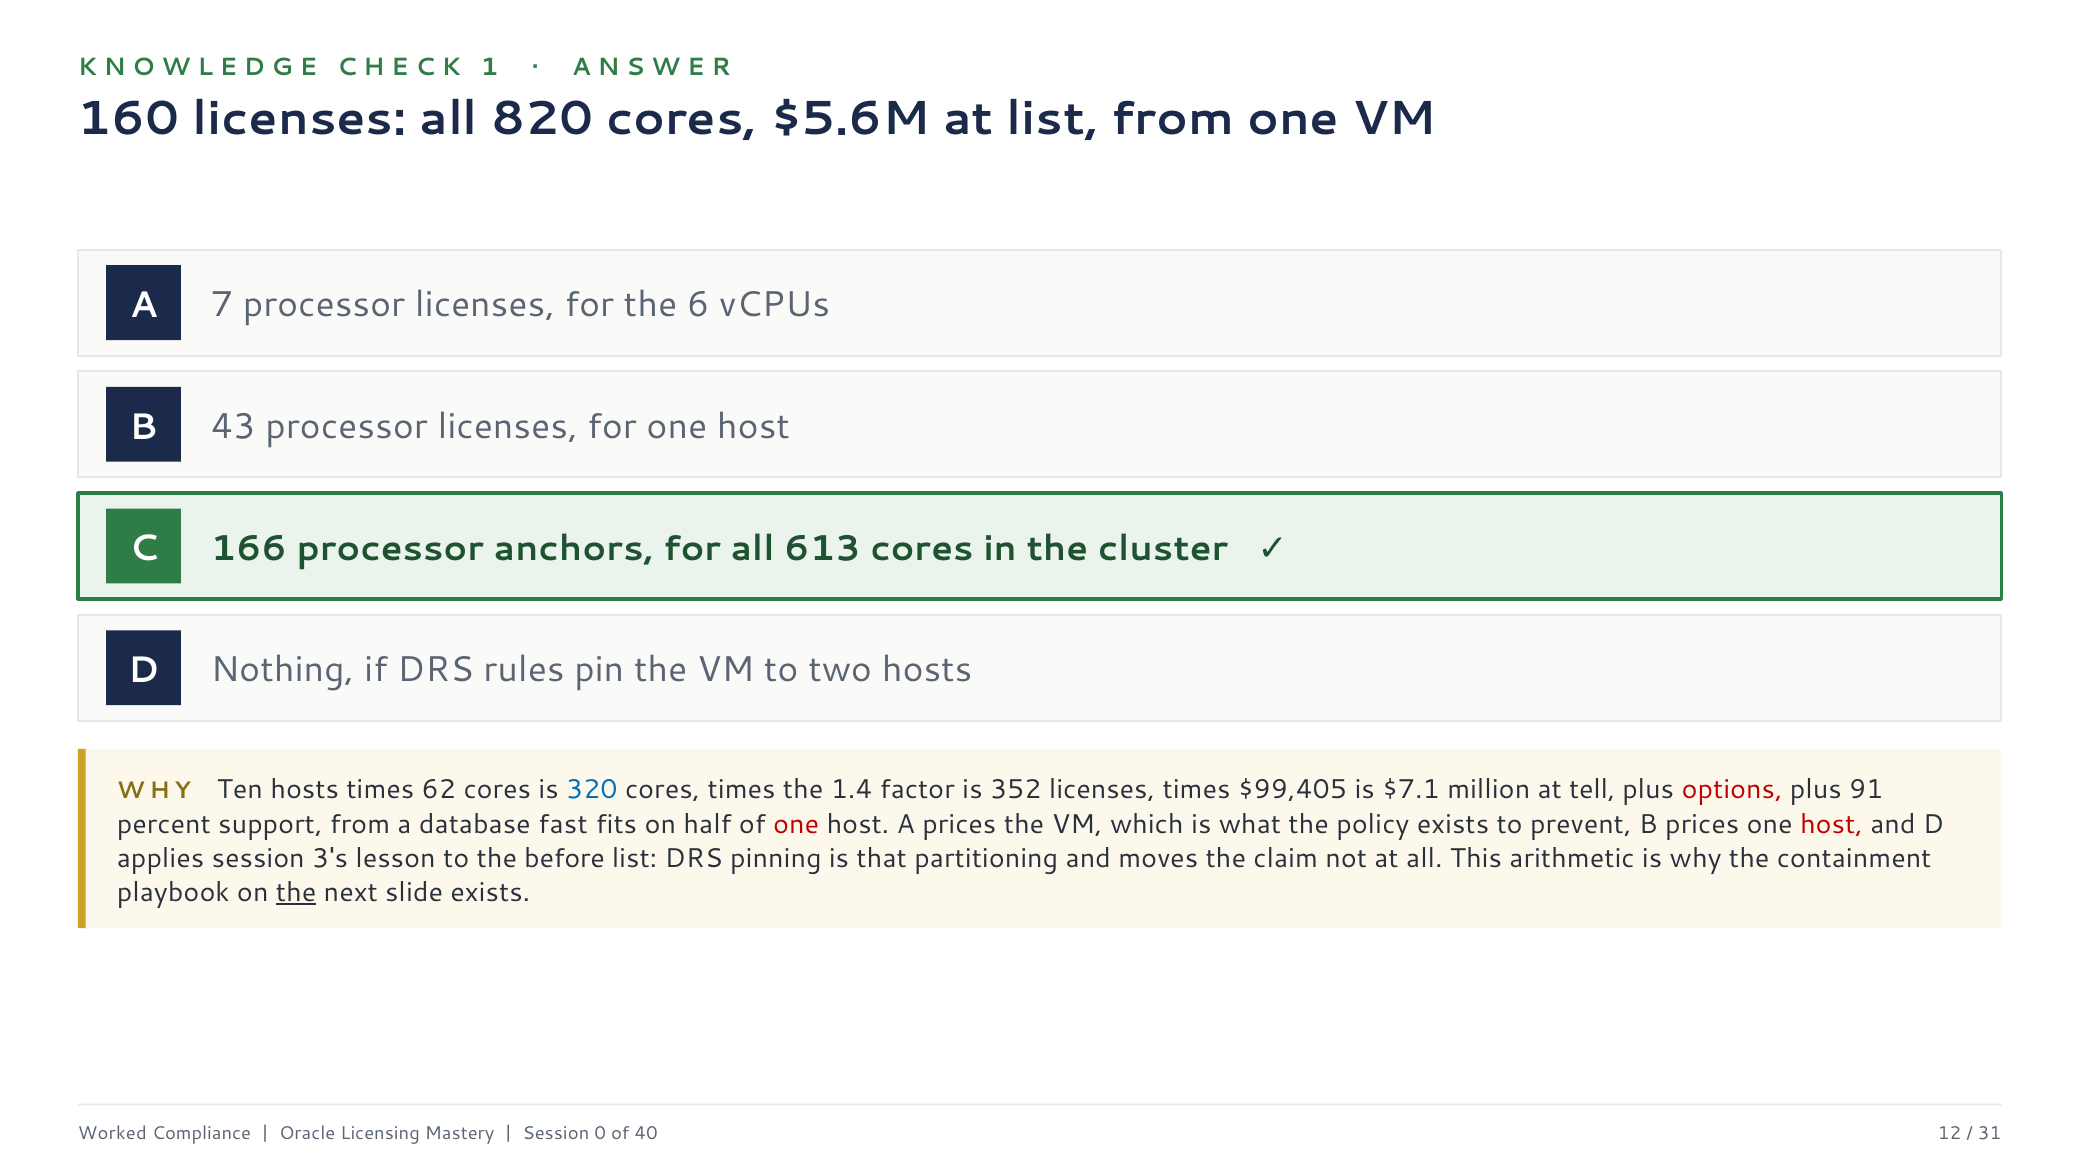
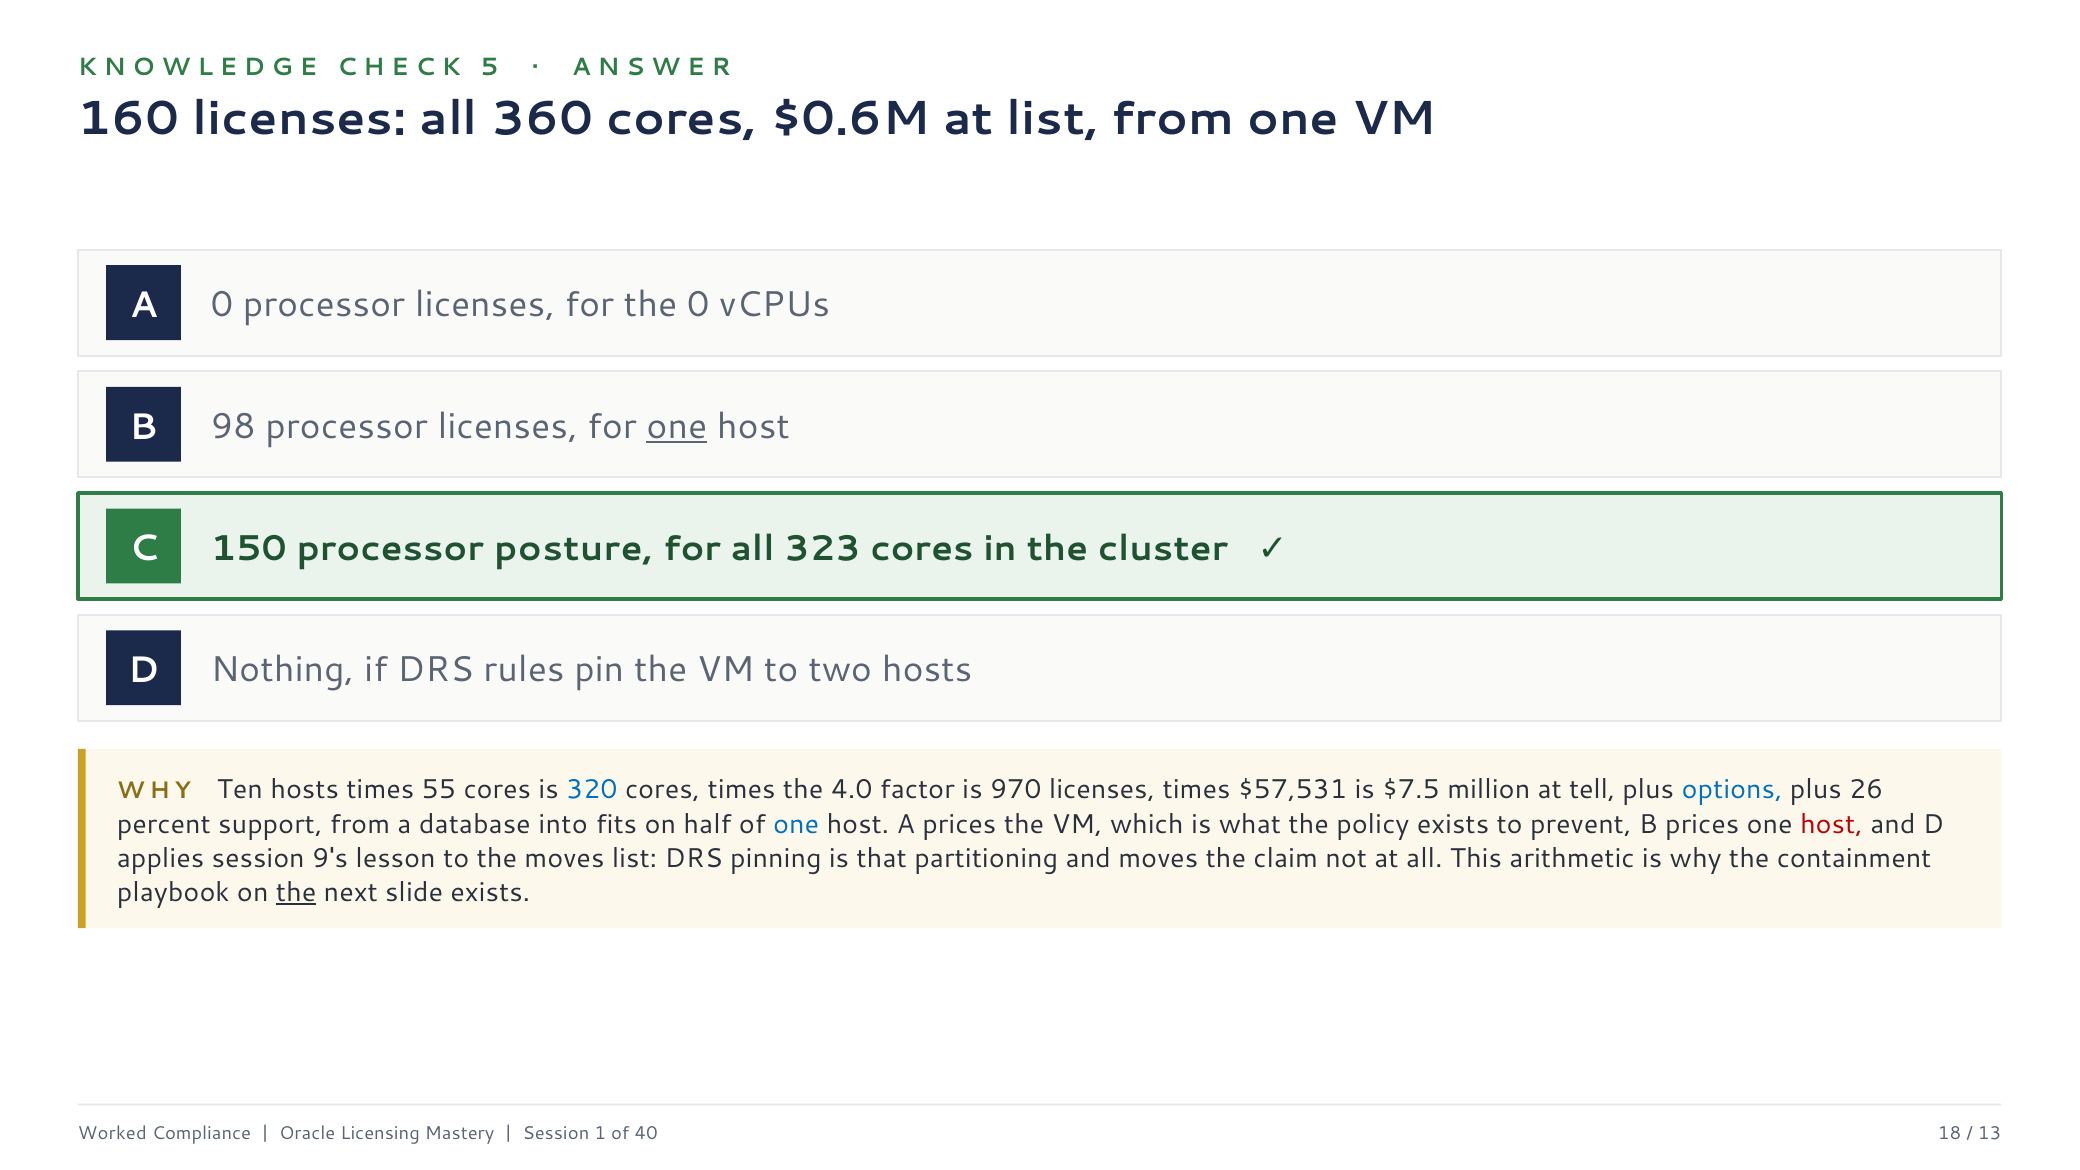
1: 1 -> 5
820: 820 -> 360
$5.6M: $5.6M -> $0.6M
A 7: 7 -> 0
the 6: 6 -> 0
43: 43 -> 98
one at (677, 427) underline: none -> present
166: 166 -> 150
anchors: anchors -> posture
613: 613 -> 323
62: 62 -> 55
1.4: 1.4 -> 4.0
352: 352 -> 970
$99,405: $99,405 -> $57,531
$7.1: $7.1 -> $7.5
options colour: red -> blue
91: 91 -> 26
fast: fast -> into
one at (796, 824) colour: red -> blue
3's: 3's -> 9's
the before: before -> moves
0: 0 -> 1
12: 12 -> 18
31: 31 -> 13
